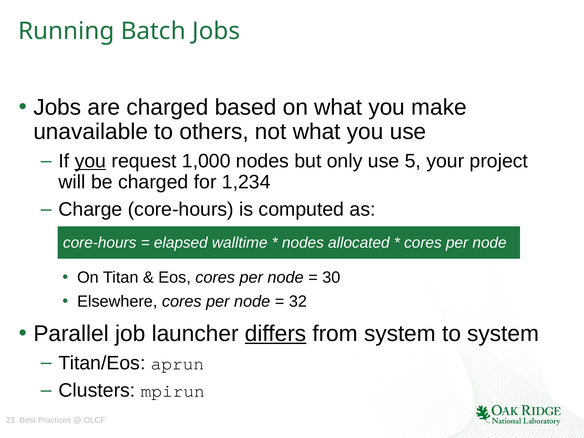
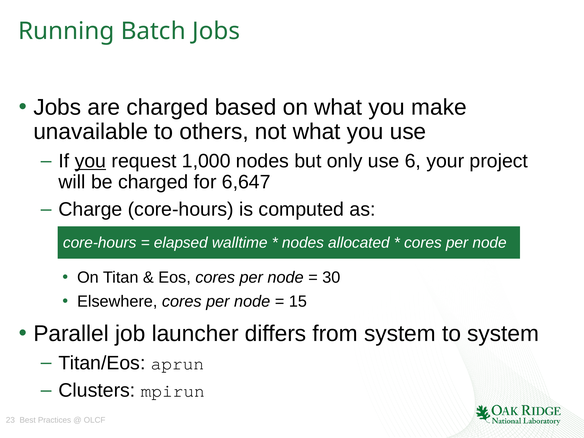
5: 5 -> 6
1,234: 1,234 -> 6,647
32: 32 -> 15
differs underline: present -> none
